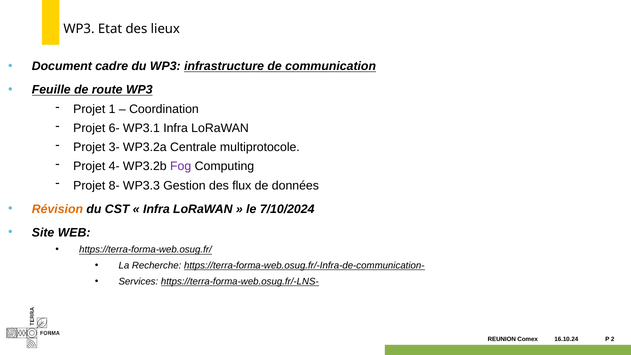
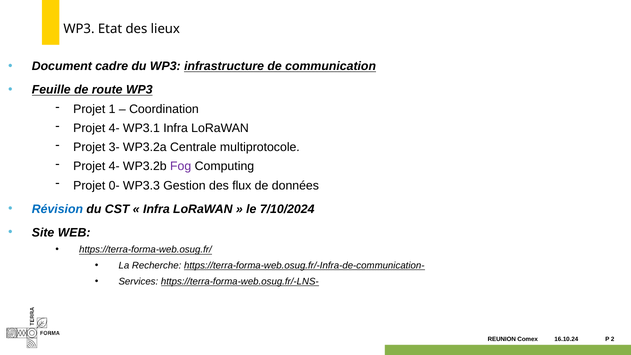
6- at (114, 128): 6- -> 4-
8-: 8- -> 0-
Révision colour: orange -> blue
